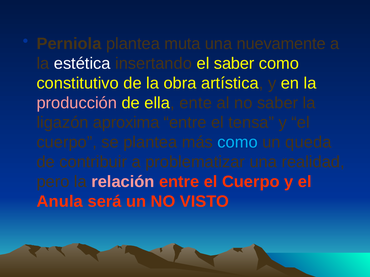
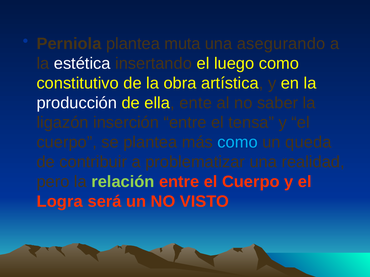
nuevamente: nuevamente -> asegurando
el saber: saber -> luego
producción colour: pink -> white
aproxima: aproxima -> inserción
relación colour: pink -> light green
Anula: Anula -> Logra
